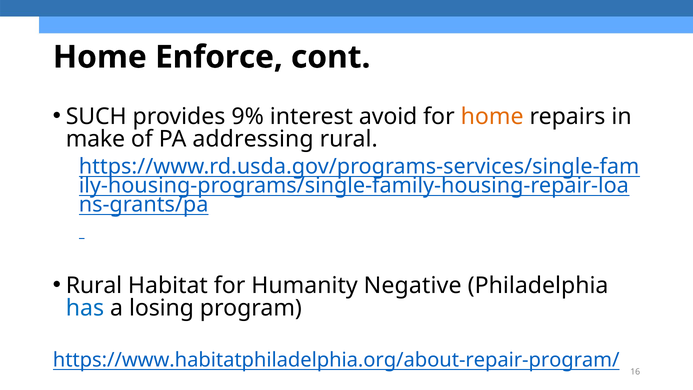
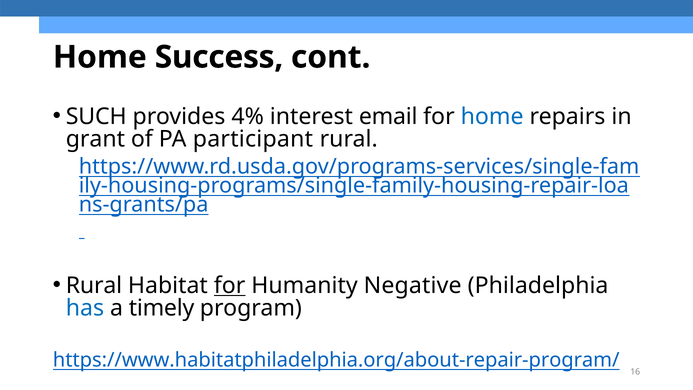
Enforce: Enforce -> Success
9%: 9% -> 4%
avoid: avoid -> email
home at (492, 117) colour: orange -> blue
make: make -> grant
addressing: addressing -> participant
for at (230, 285) underline: none -> present
losing: losing -> timely
